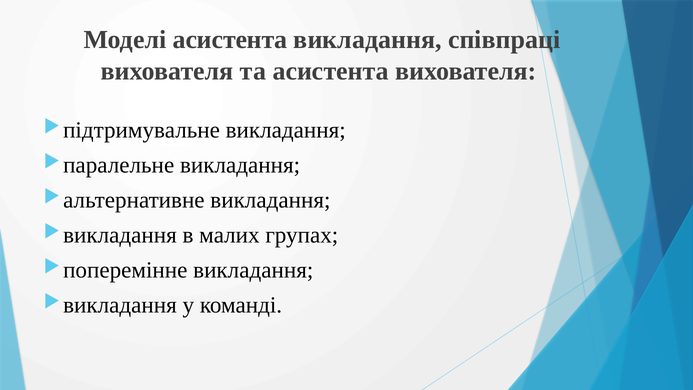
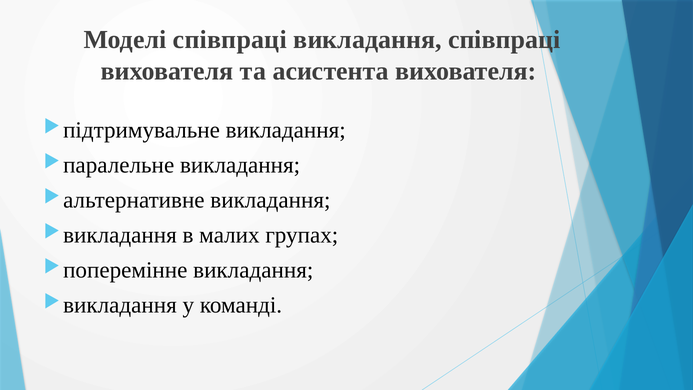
Моделі асистента: асистента -> співпраці
